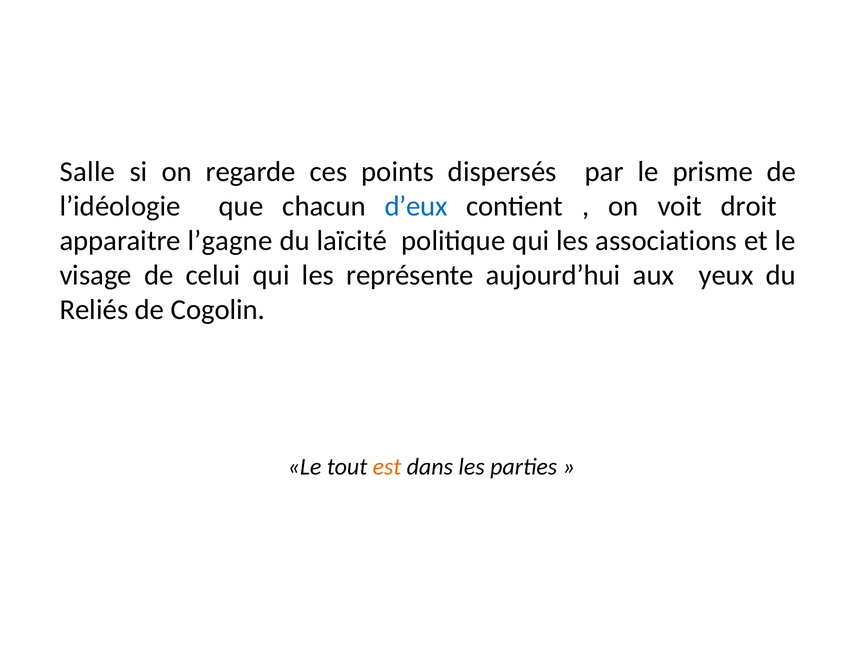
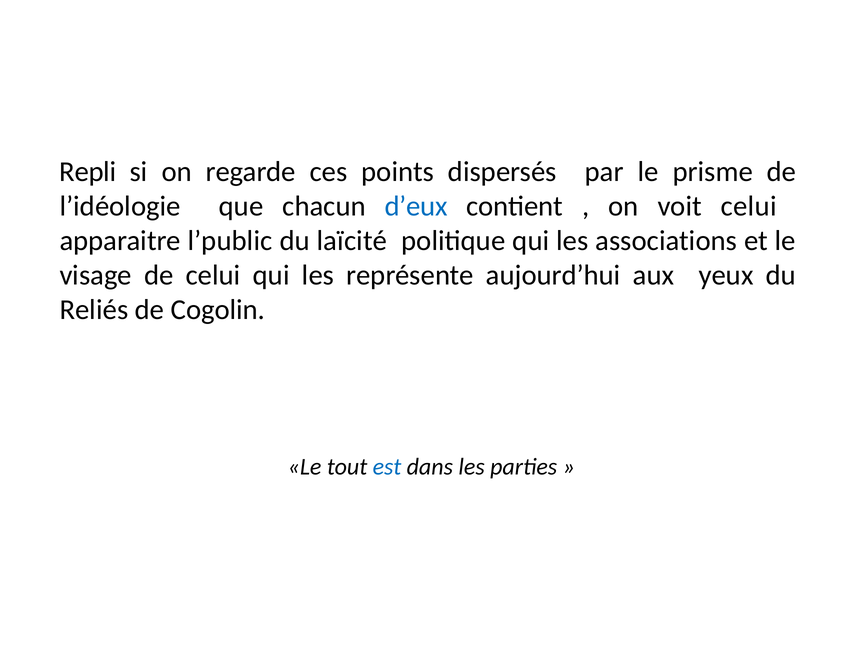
Salle: Salle -> Repli
voit droit: droit -> celui
l’gagne: l’gagne -> l’public
est colour: orange -> blue
